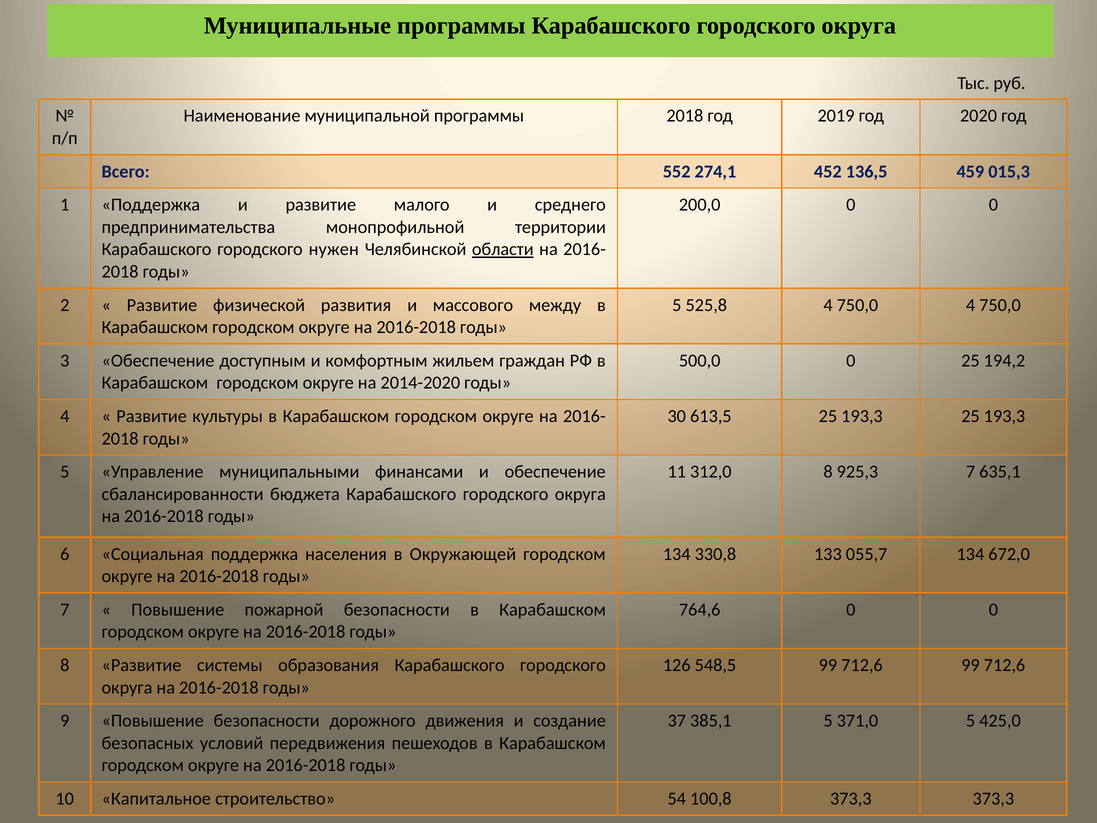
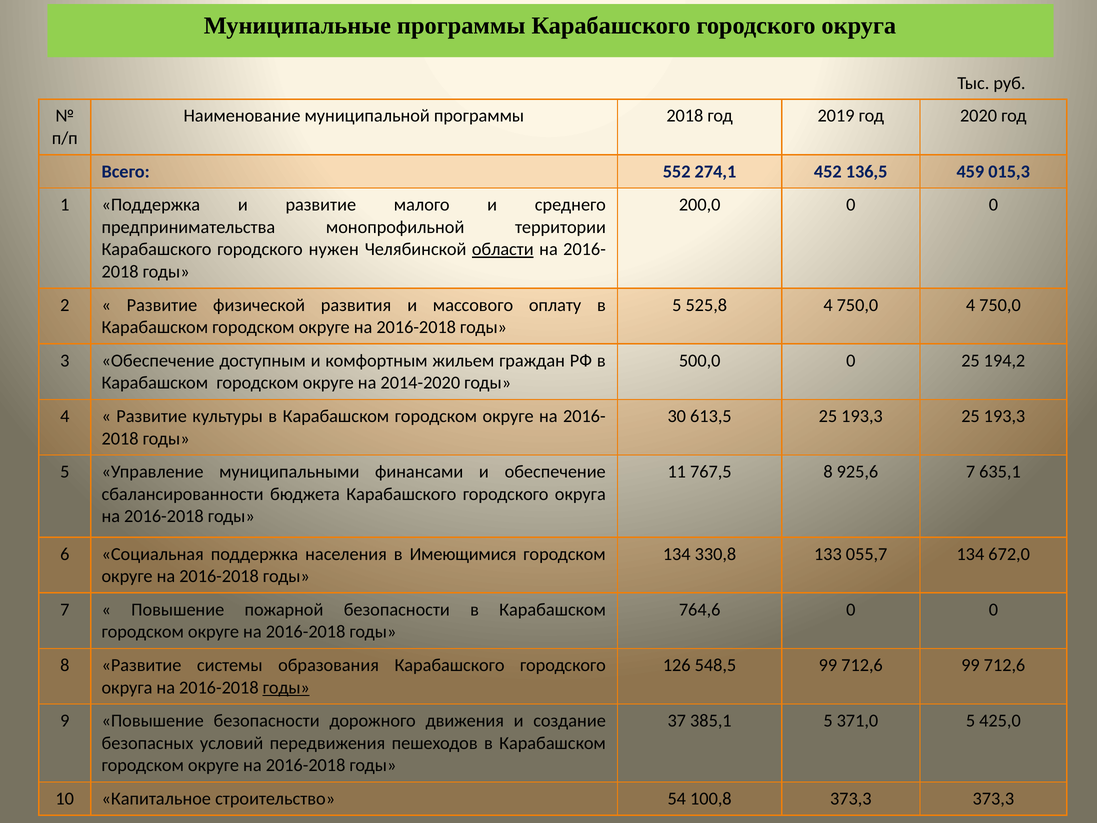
между: между -> оплату
312,0: 312,0 -> 767,5
925,3: 925,3 -> 925,6
Окружающей: Окружающей -> Имеющимися
годы at (286, 687) underline: none -> present
